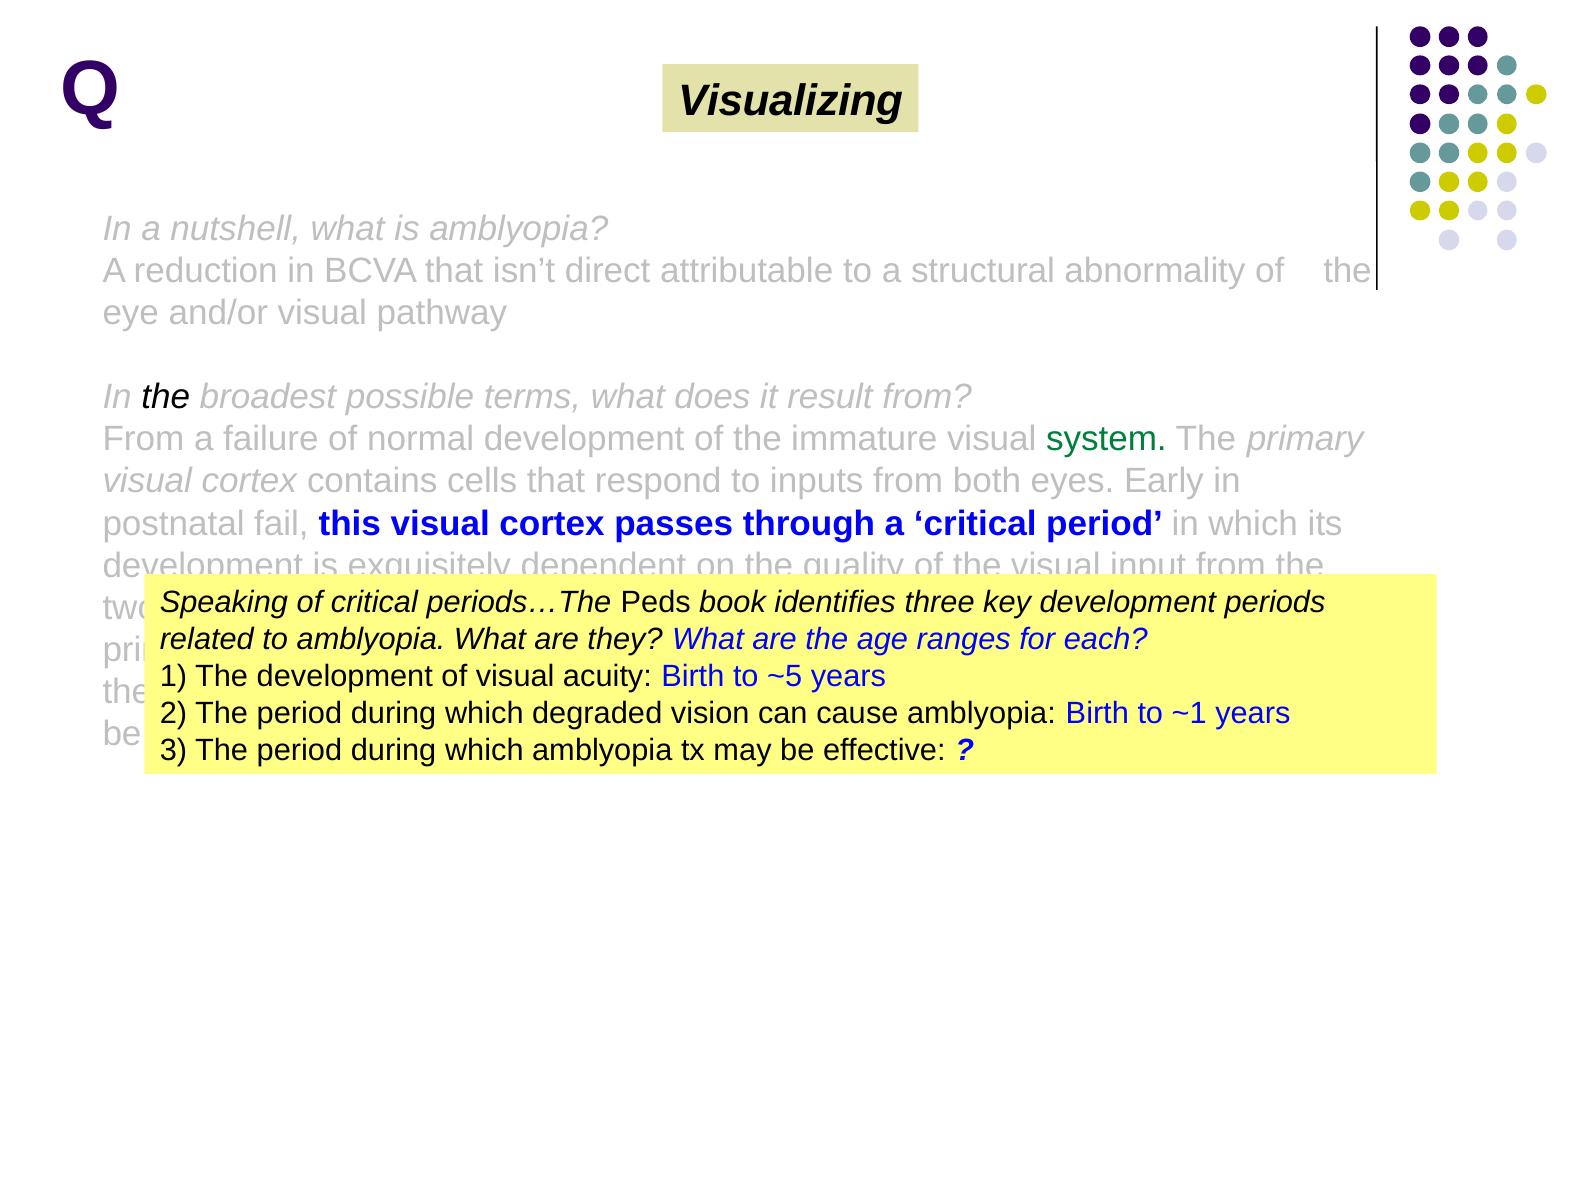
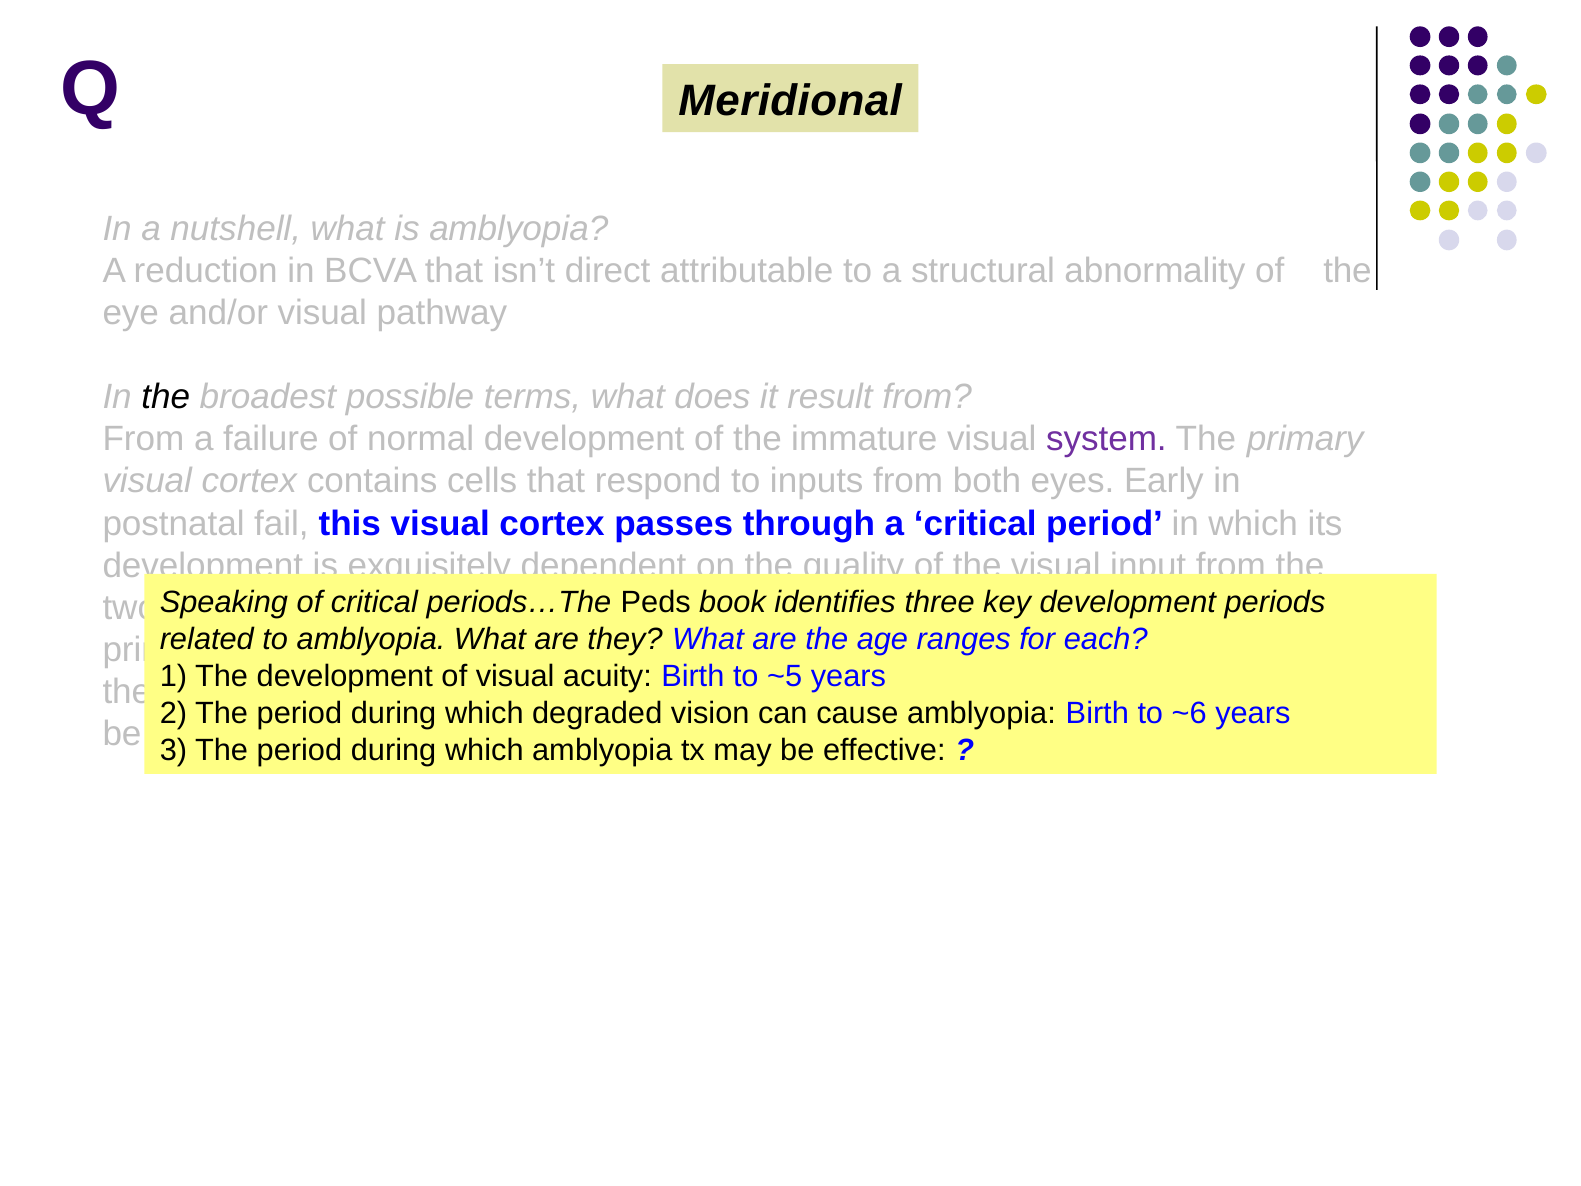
Visualizing: Visualizing -> Meridional
system colour: green -> purple
~1: ~1 -> ~6
